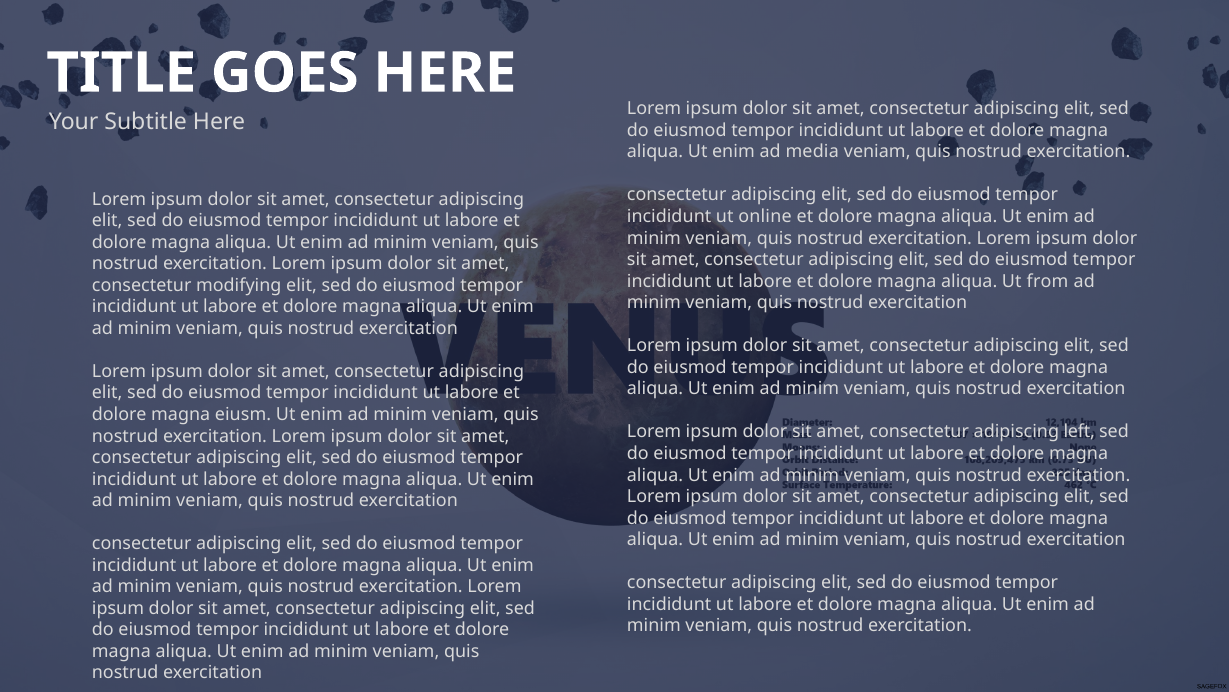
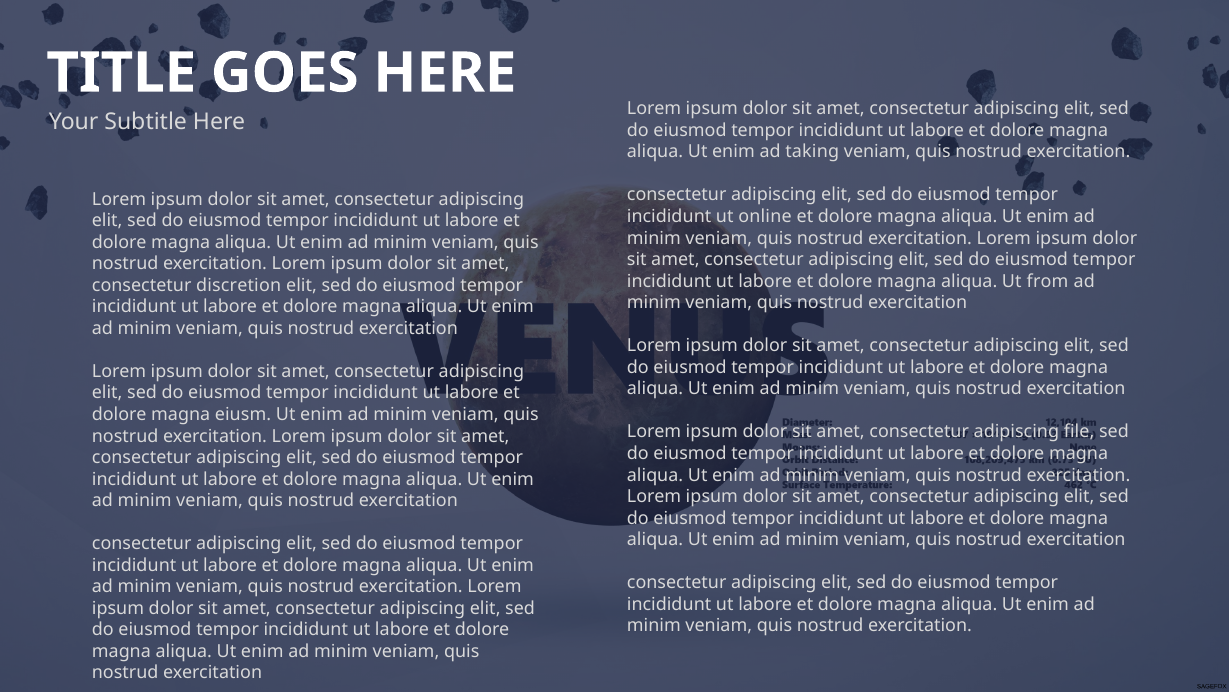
media: media -> taking
modifying: modifying -> discretion
left: left -> file
